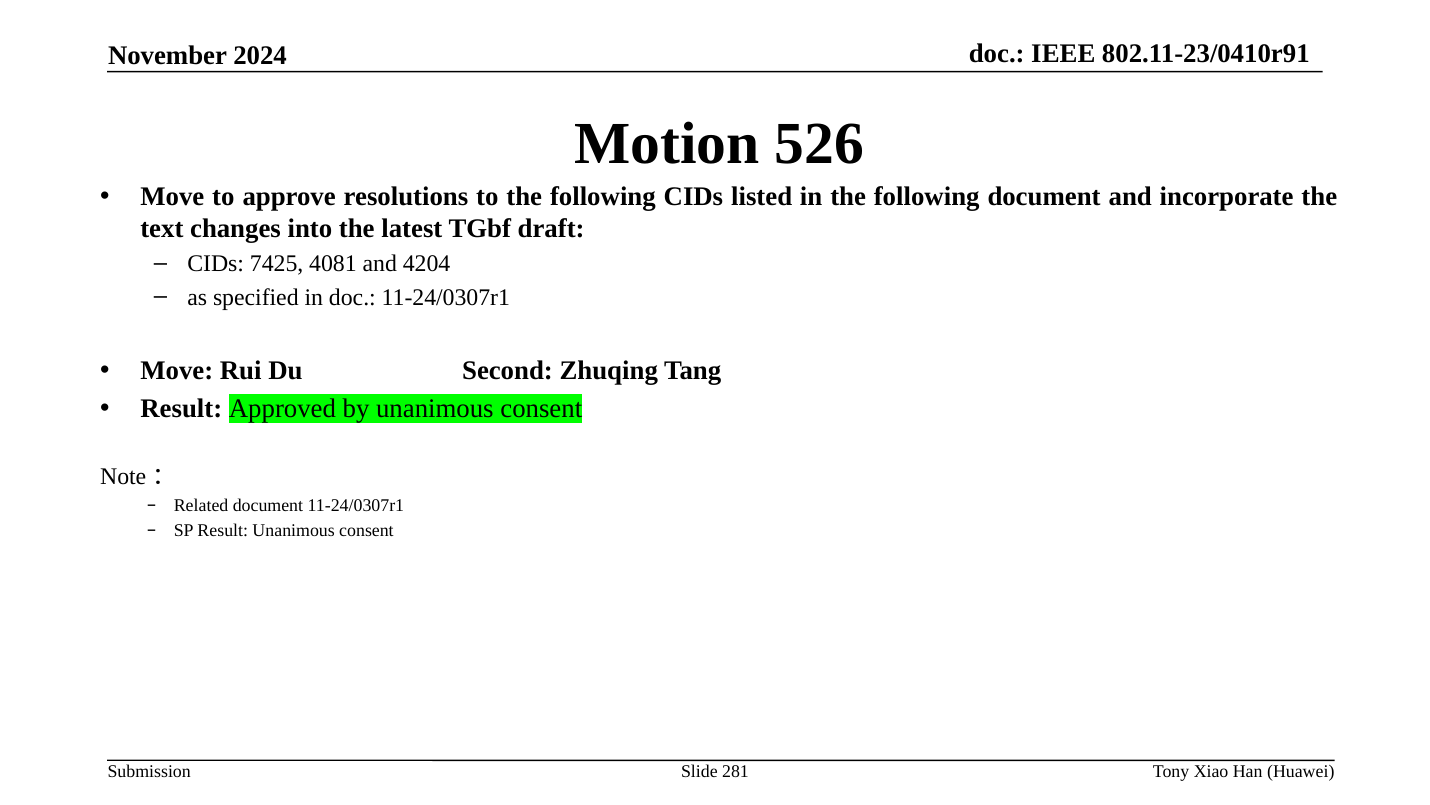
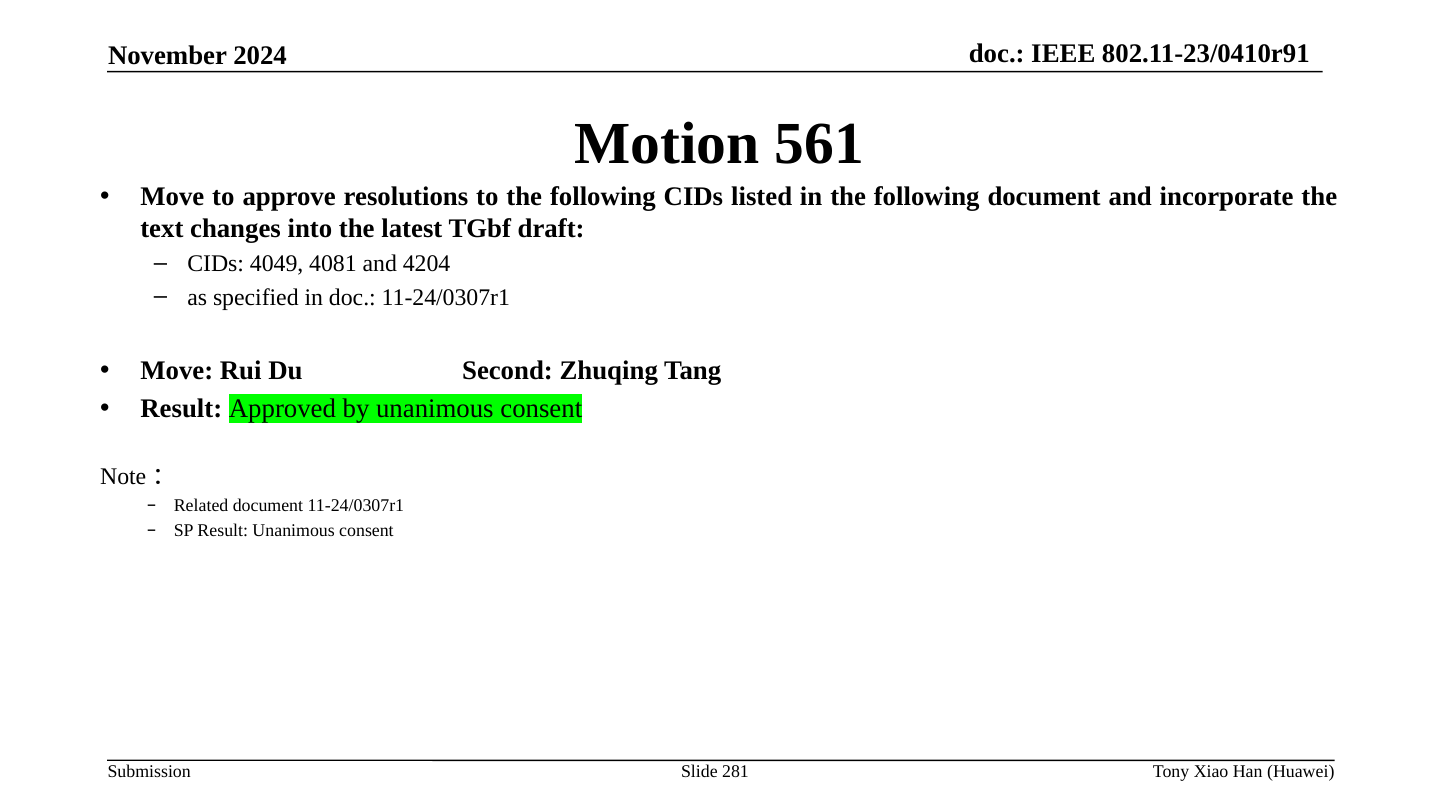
526: 526 -> 561
7425: 7425 -> 4049
